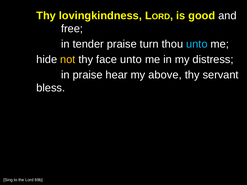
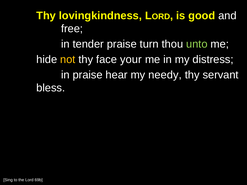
unto at (197, 44) colour: light blue -> light green
face unto: unto -> your
above: above -> needy
